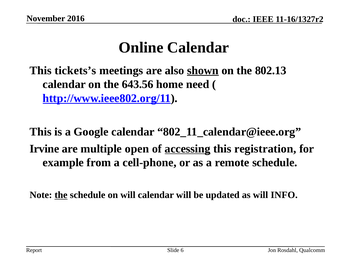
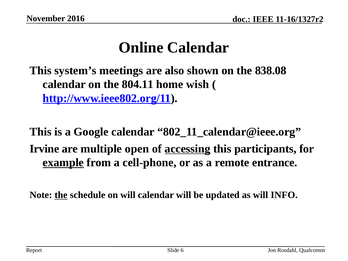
tickets’s: tickets’s -> system’s
shown underline: present -> none
802.13: 802.13 -> 838.08
643.56: 643.56 -> 804.11
need: need -> wish
registration: registration -> participants
example underline: none -> present
remote schedule: schedule -> entrance
